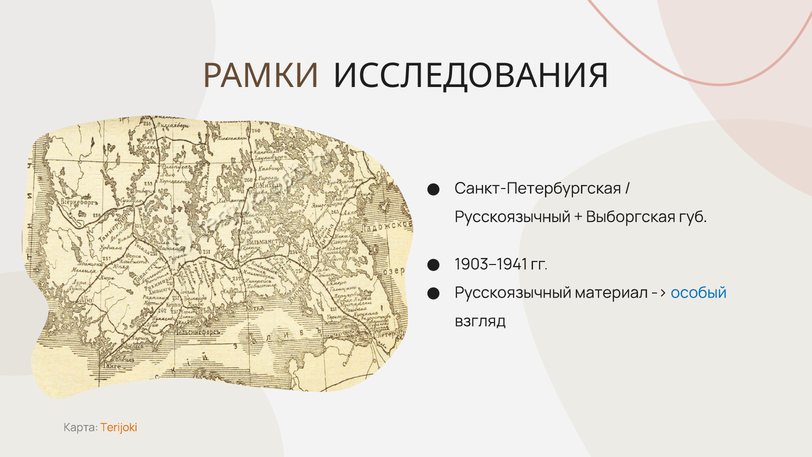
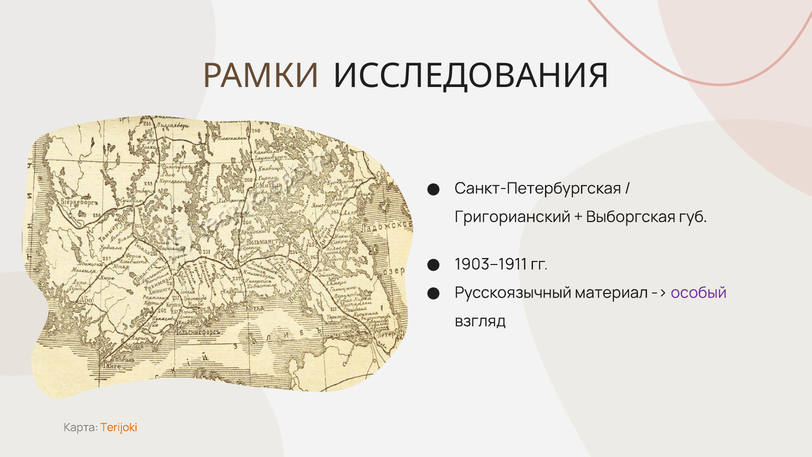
Русскоязычный at (513, 217): Русскоязычный -> Григорианский
1903–1941: 1903–1941 -> 1903–1911
особый colour: blue -> purple
